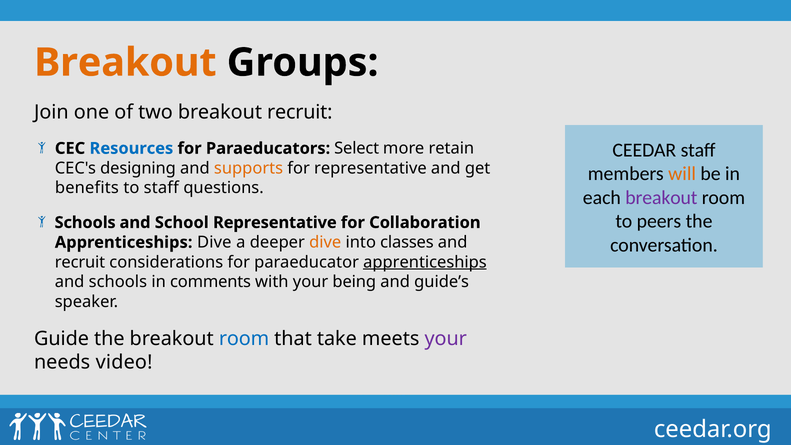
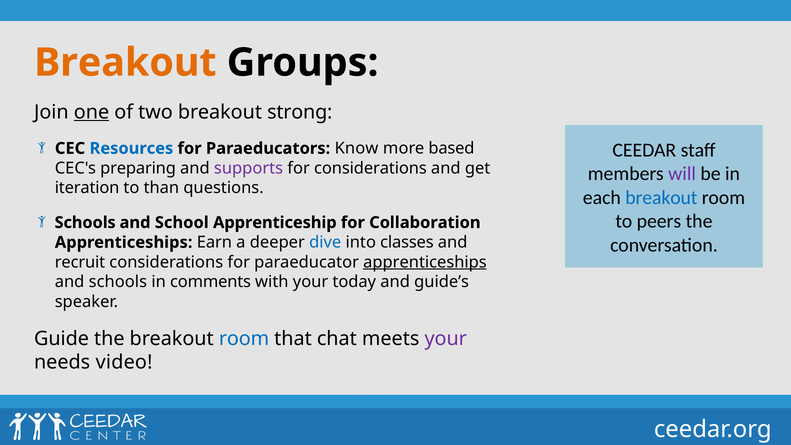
one underline: none -> present
breakout recruit: recruit -> strong
Select: Select -> Know
retain: retain -> based
designing: designing -> preparing
supports colour: orange -> purple
for representative: representative -> considerations
will colour: orange -> purple
benefits: benefits -> iteration
to staff: staff -> than
breakout at (661, 198) colour: purple -> blue
School Representative: Representative -> Apprenticeship
Apprenticeships Dive: Dive -> Earn
dive at (325, 242) colour: orange -> blue
being: being -> today
take: take -> chat
